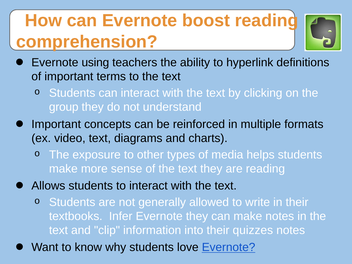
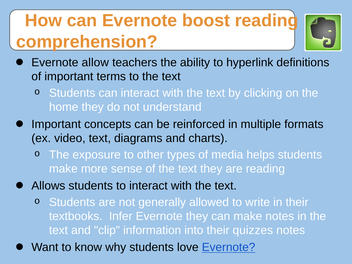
using: using -> allow
group: group -> home
